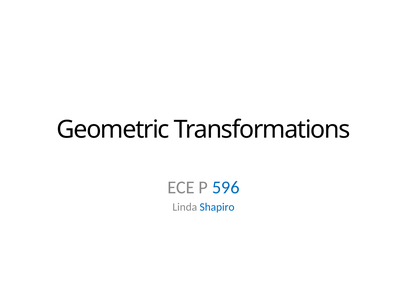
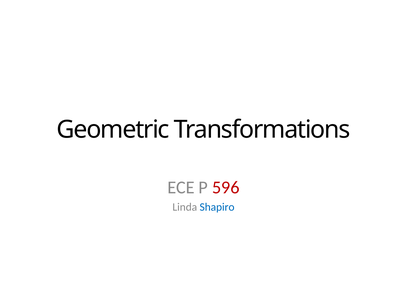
596 colour: blue -> red
